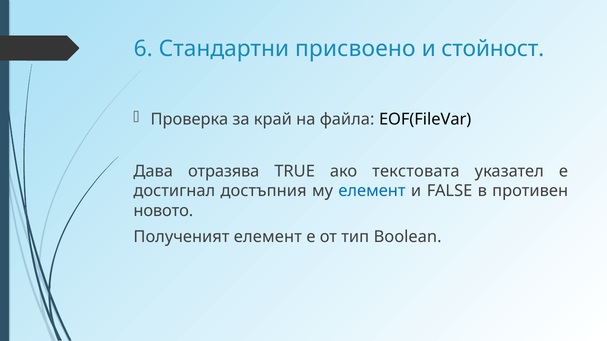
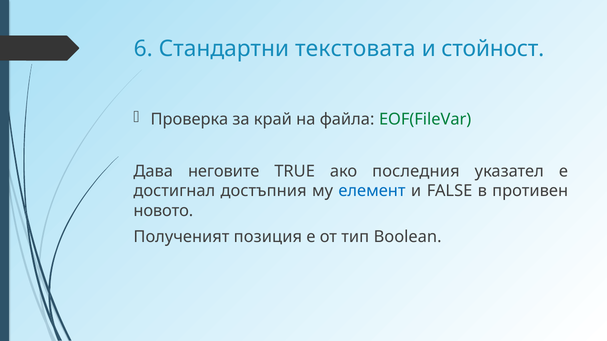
присвоено: присвоено -> текстовата
EOF(FileVar colour: black -> green
отразява: отразява -> неговите
текстовата: текстовата -> последния
Полученият елемент: елемент -> позиция
